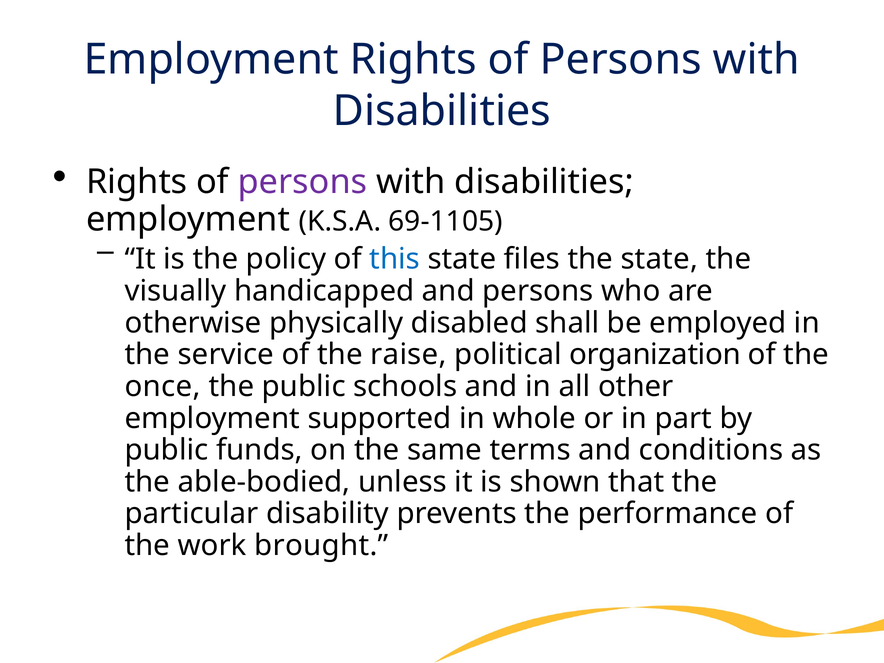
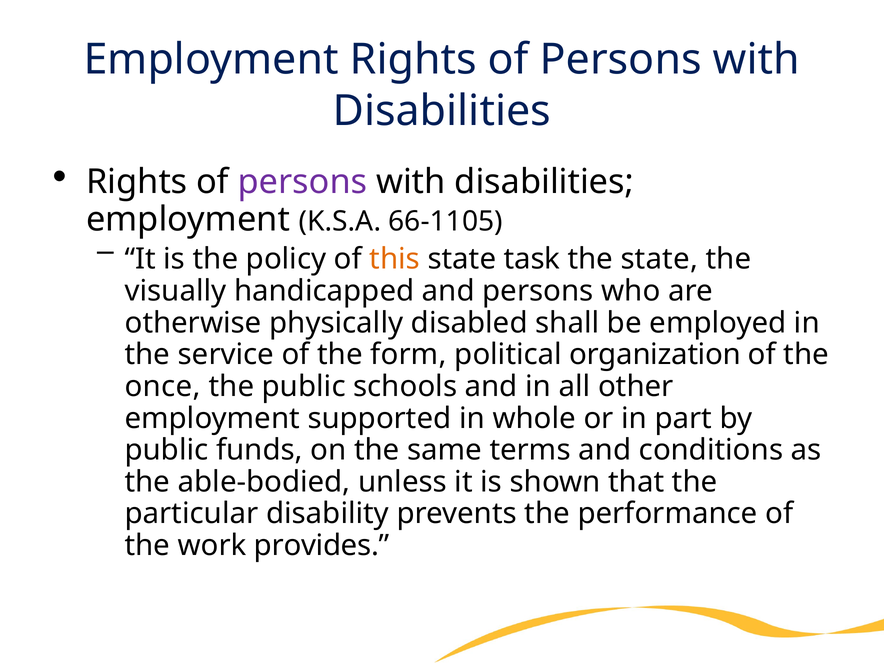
69-1105: 69-1105 -> 66-1105
this colour: blue -> orange
files: files -> task
raise: raise -> form
brought: brought -> provides
